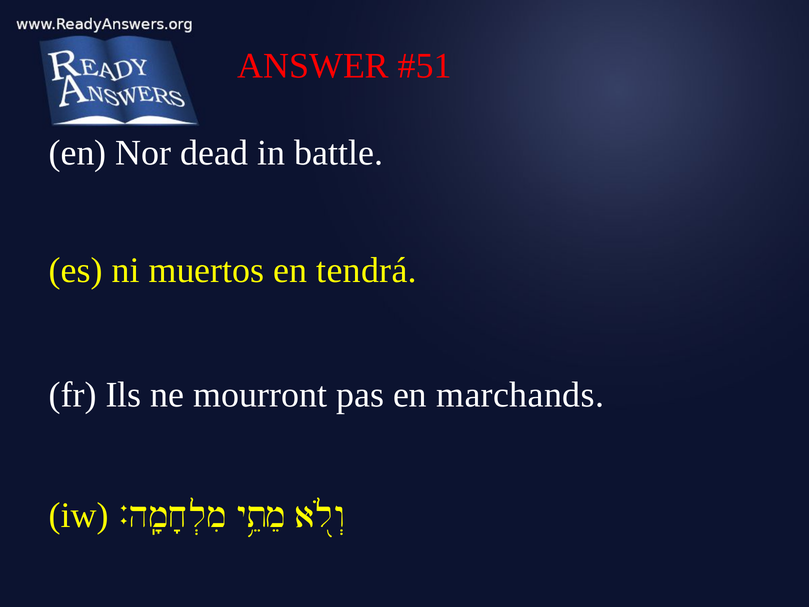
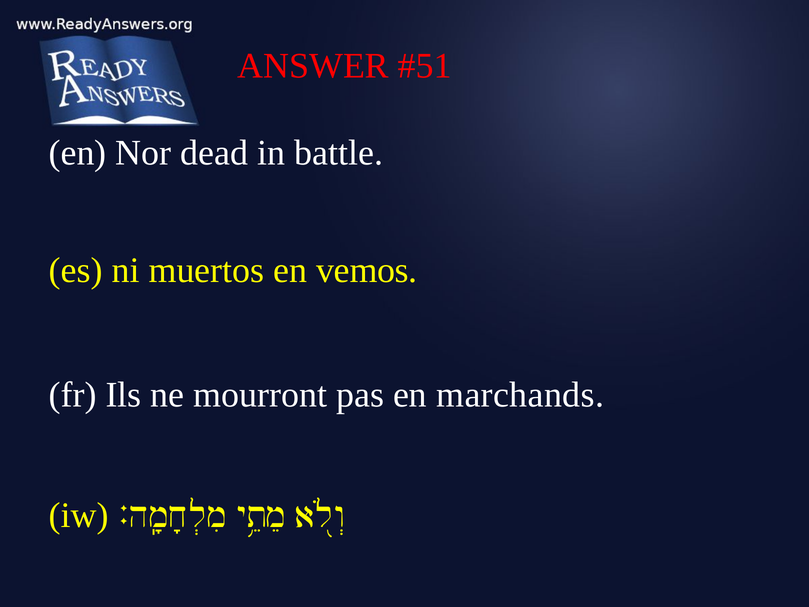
tendrá: tendrá -> vemos
